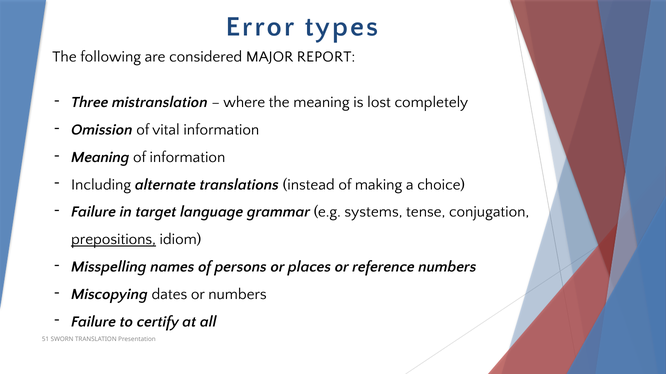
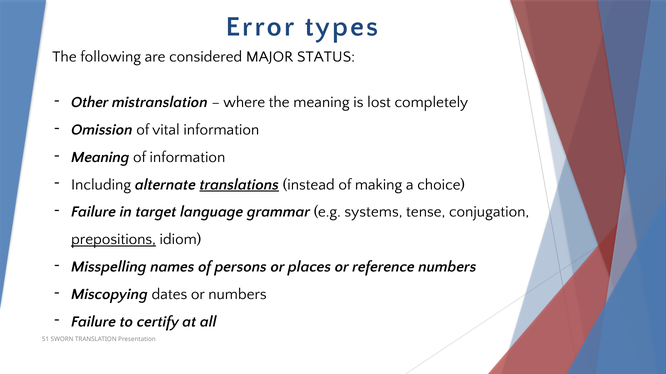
REPORT: REPORT -> STATUS
Three: Three -> Other
translations underline: none -> present
